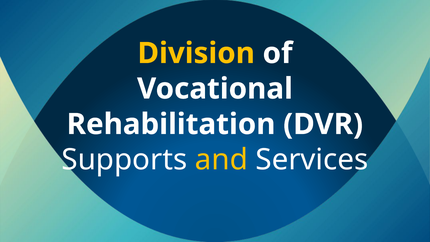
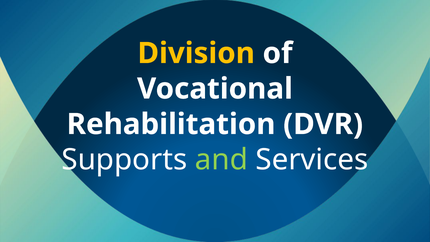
and colour: yellow -> light green
